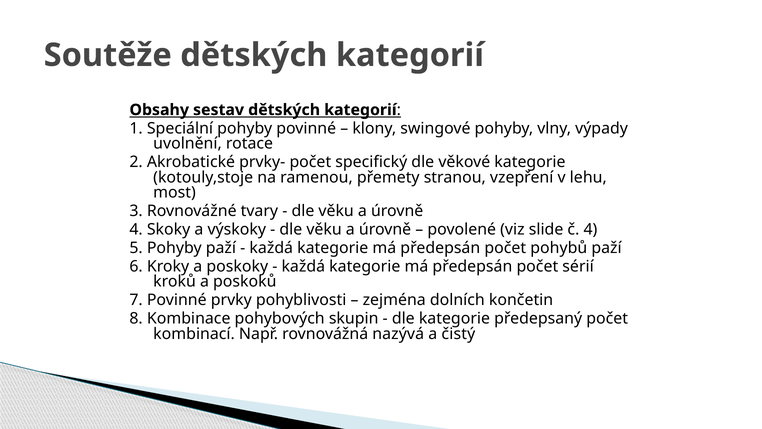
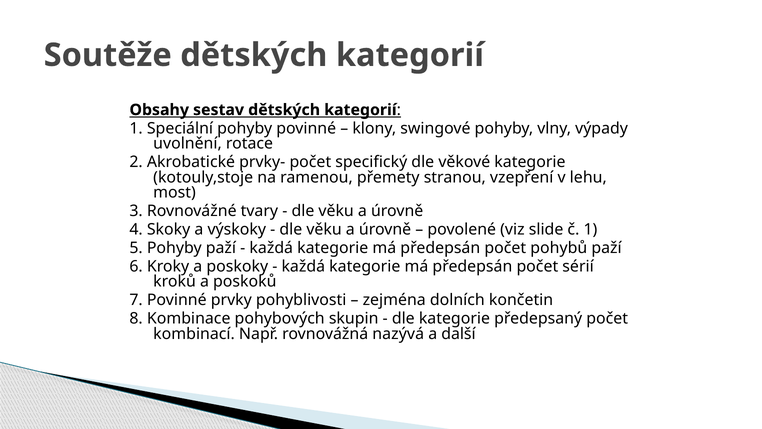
č 4: 4 -> 1
čistý: čistý -> další
